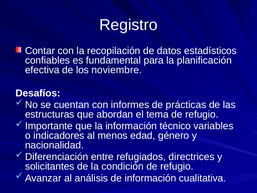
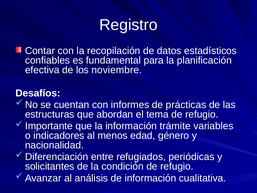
técnico: técnico -> trámite
directrices: directrices -> periódicas
